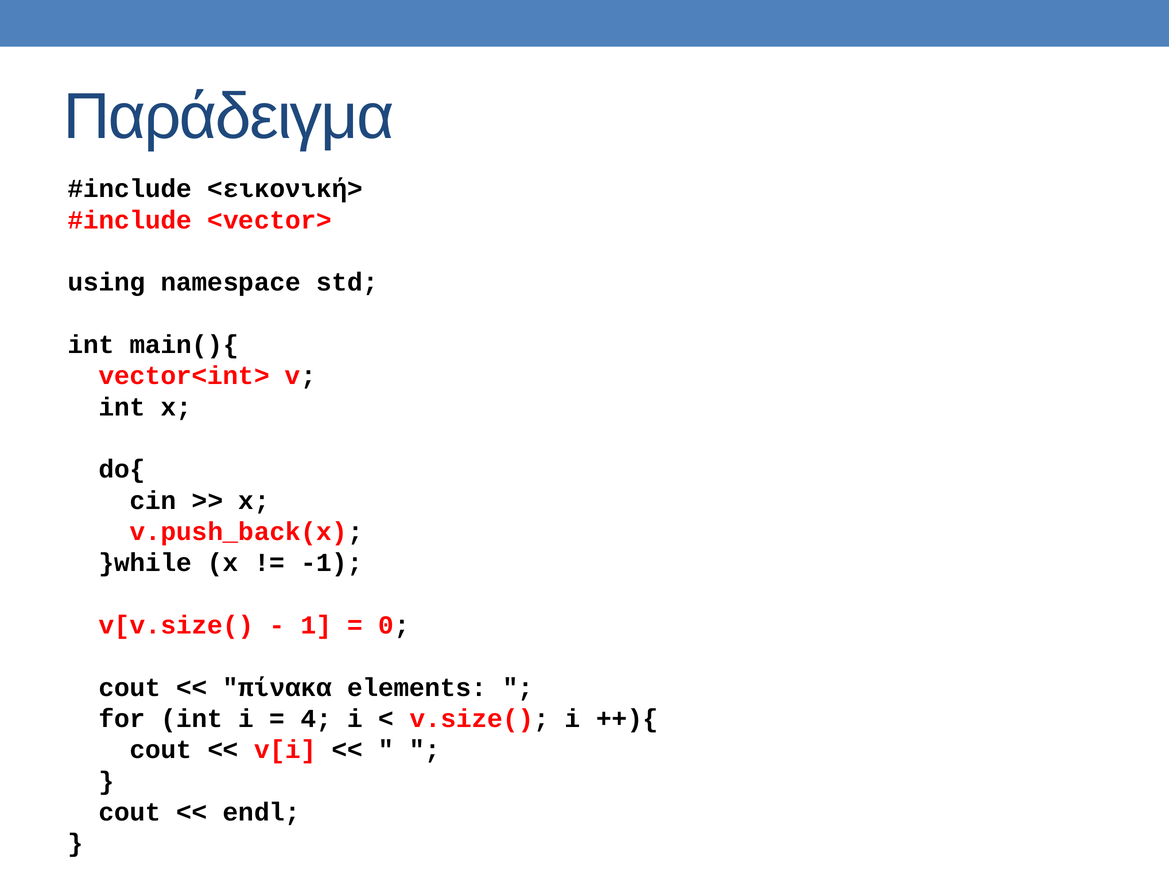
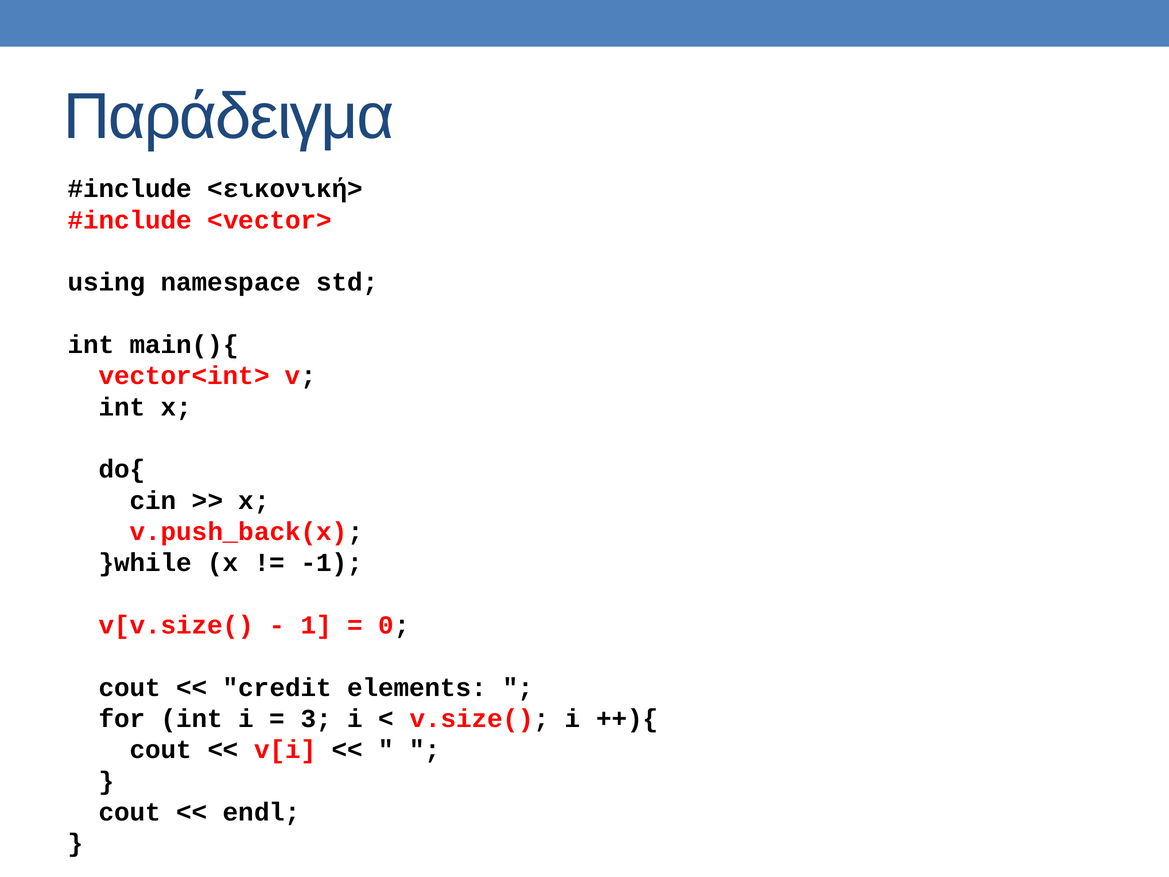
πίνακα: πίνακα -> credit
4: 4 -> 3
